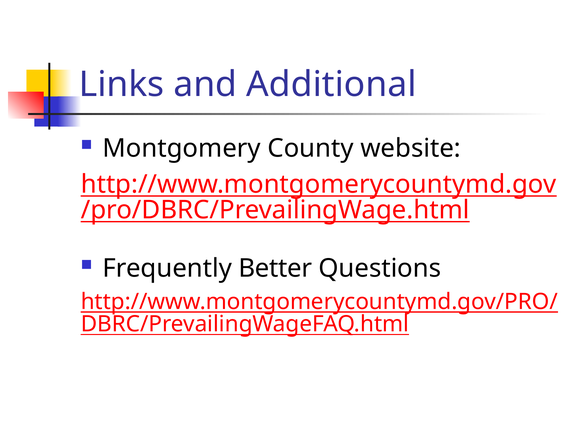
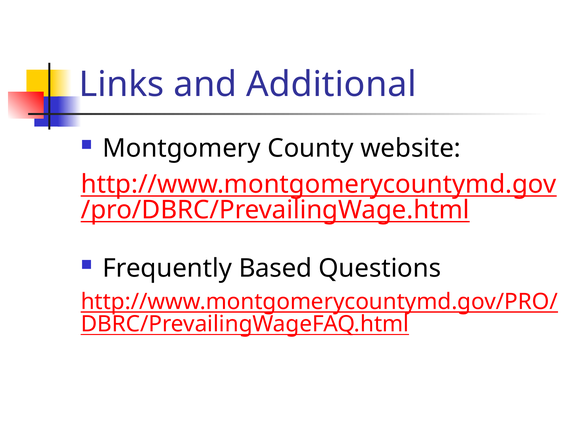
Better: Better -> Based
